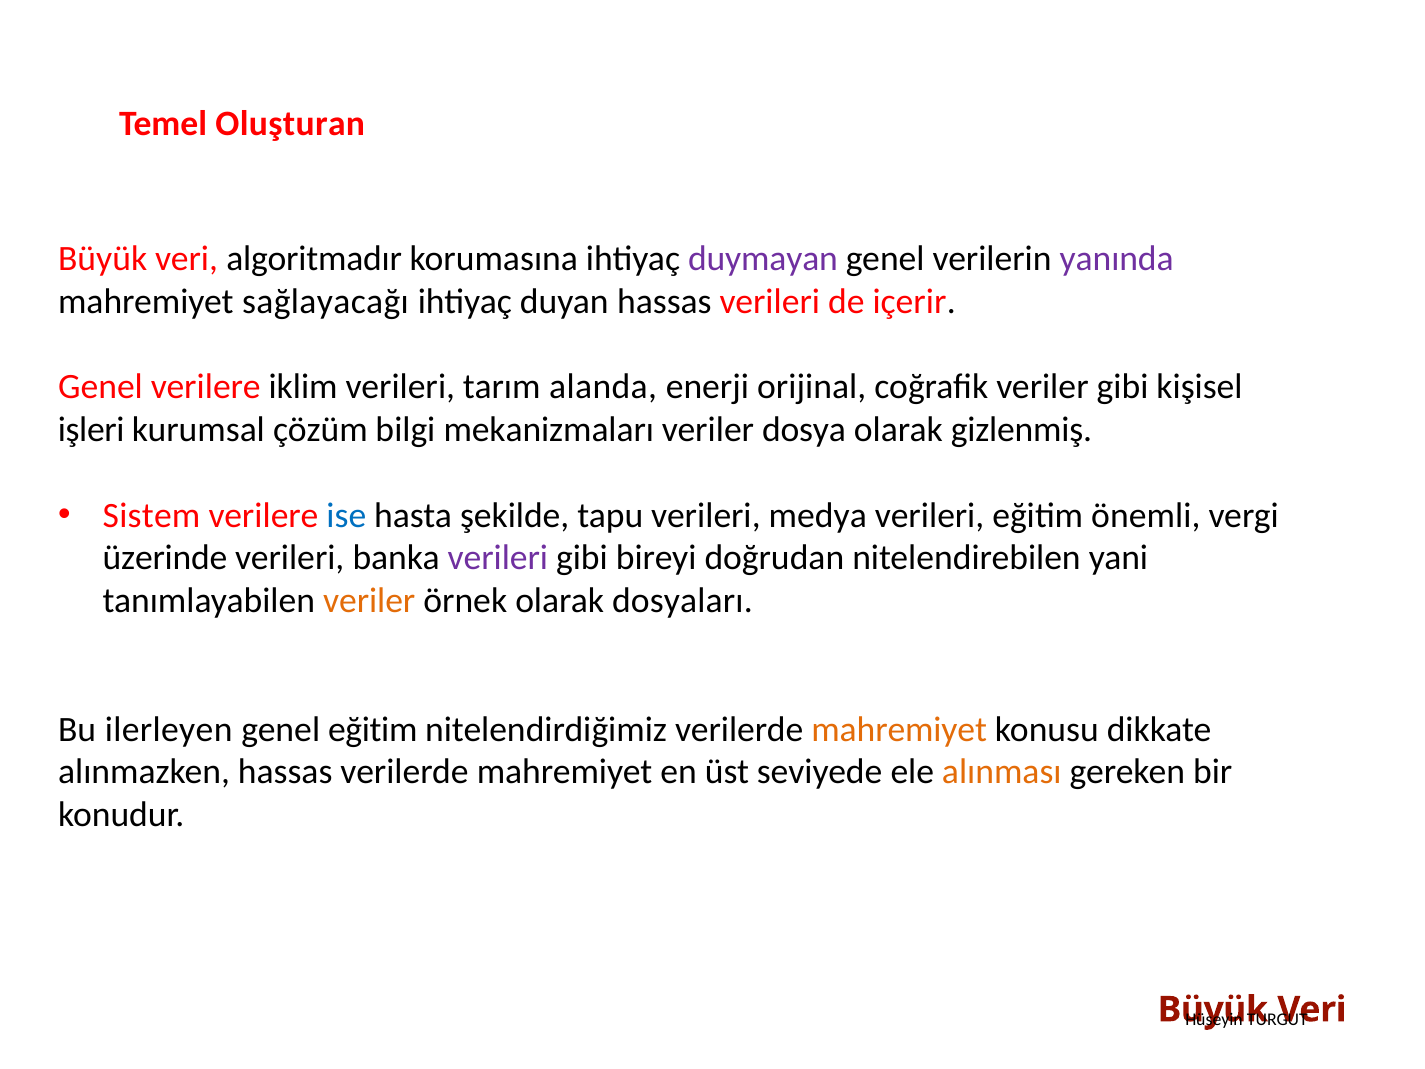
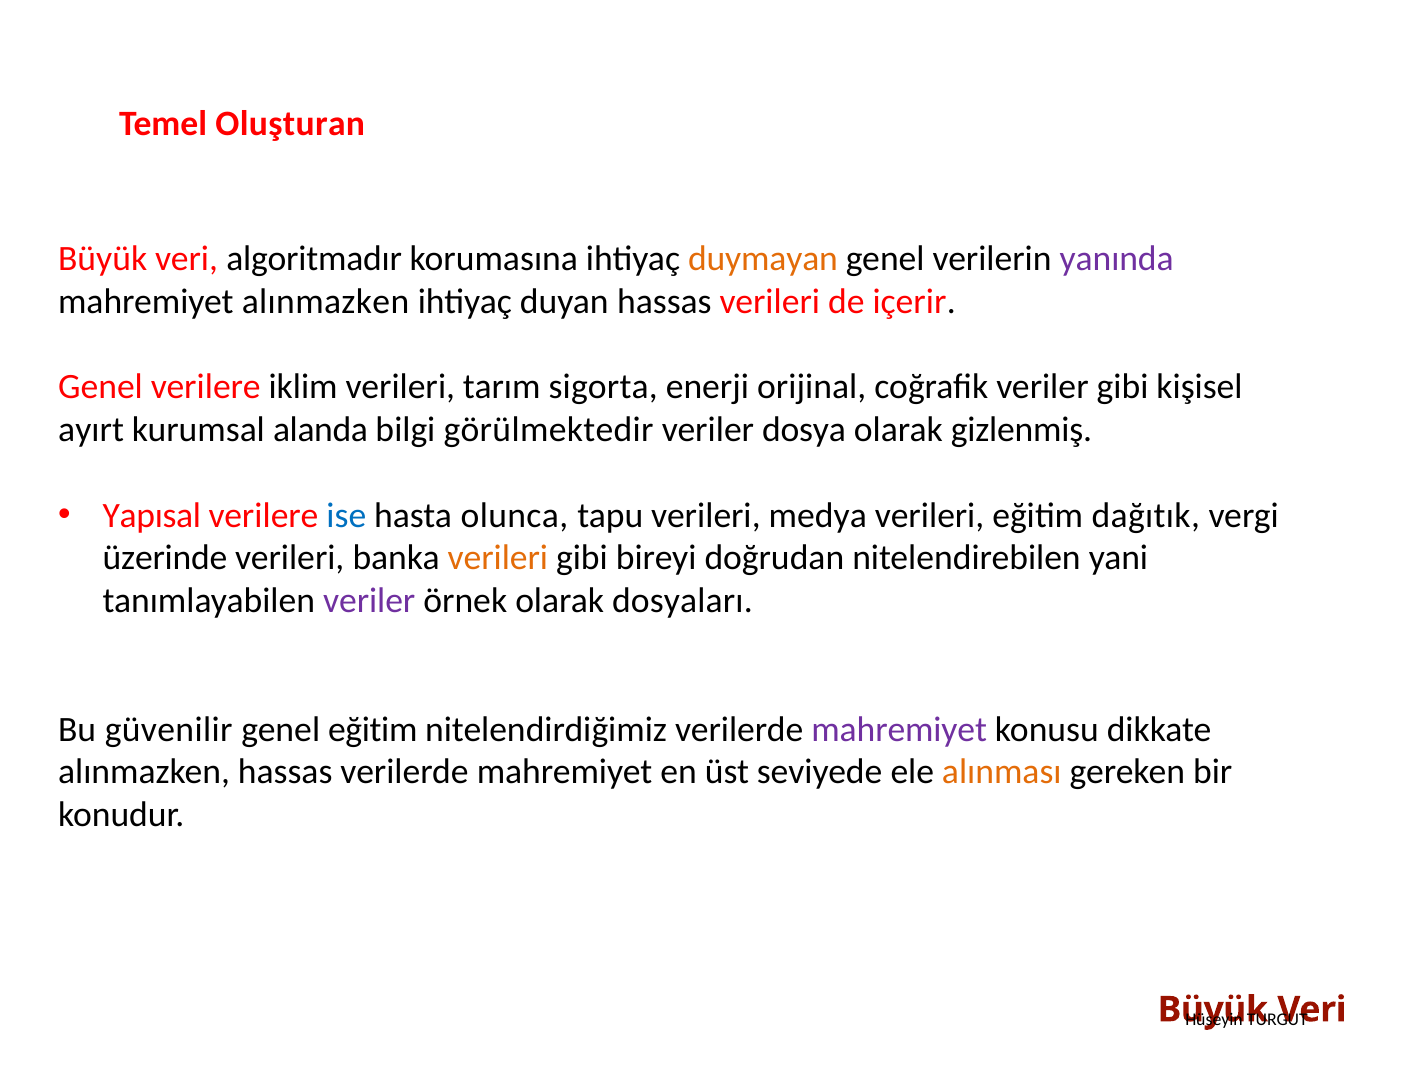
duymayan colour: purple -> orange
mahremiyet sağlayacağı: sağlayacağı -> alınmazken
alanda: alanda -> sigorta
işleri: işleri -> ayırt
çözüm: çözüm -> alanda
mekanizmaları: mekanizmaları -> görülmektedir
Sistem: Sistem -> Yapısal
şekilde: şekilde -> olunca
önemli: önemli -> dağıtık
verileri at (498, 558) colour: purple -> orange
veriler at (369, 601) colour: orange -> purple
ilerleyen: ilerleyen -> güvenilir
mahremiyet at (899, 729) colour: orange -> purple
